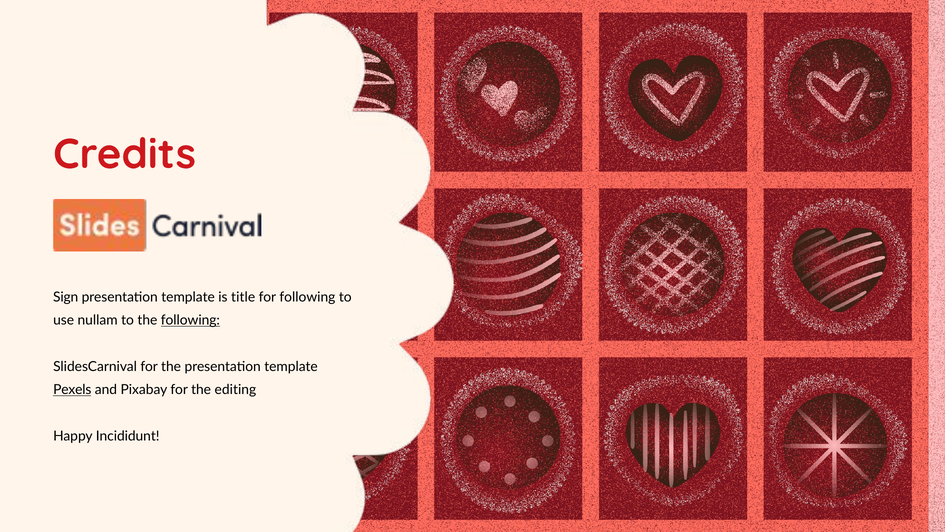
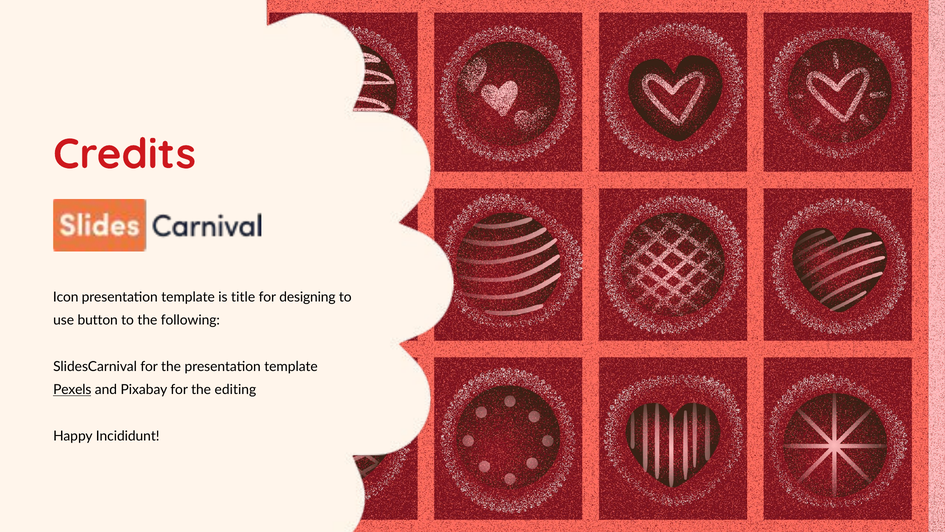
Sign: Sign -> Icon
for following: following -> designing
nullam: nullam -> button
following at (190, 320) underline: present -> none
